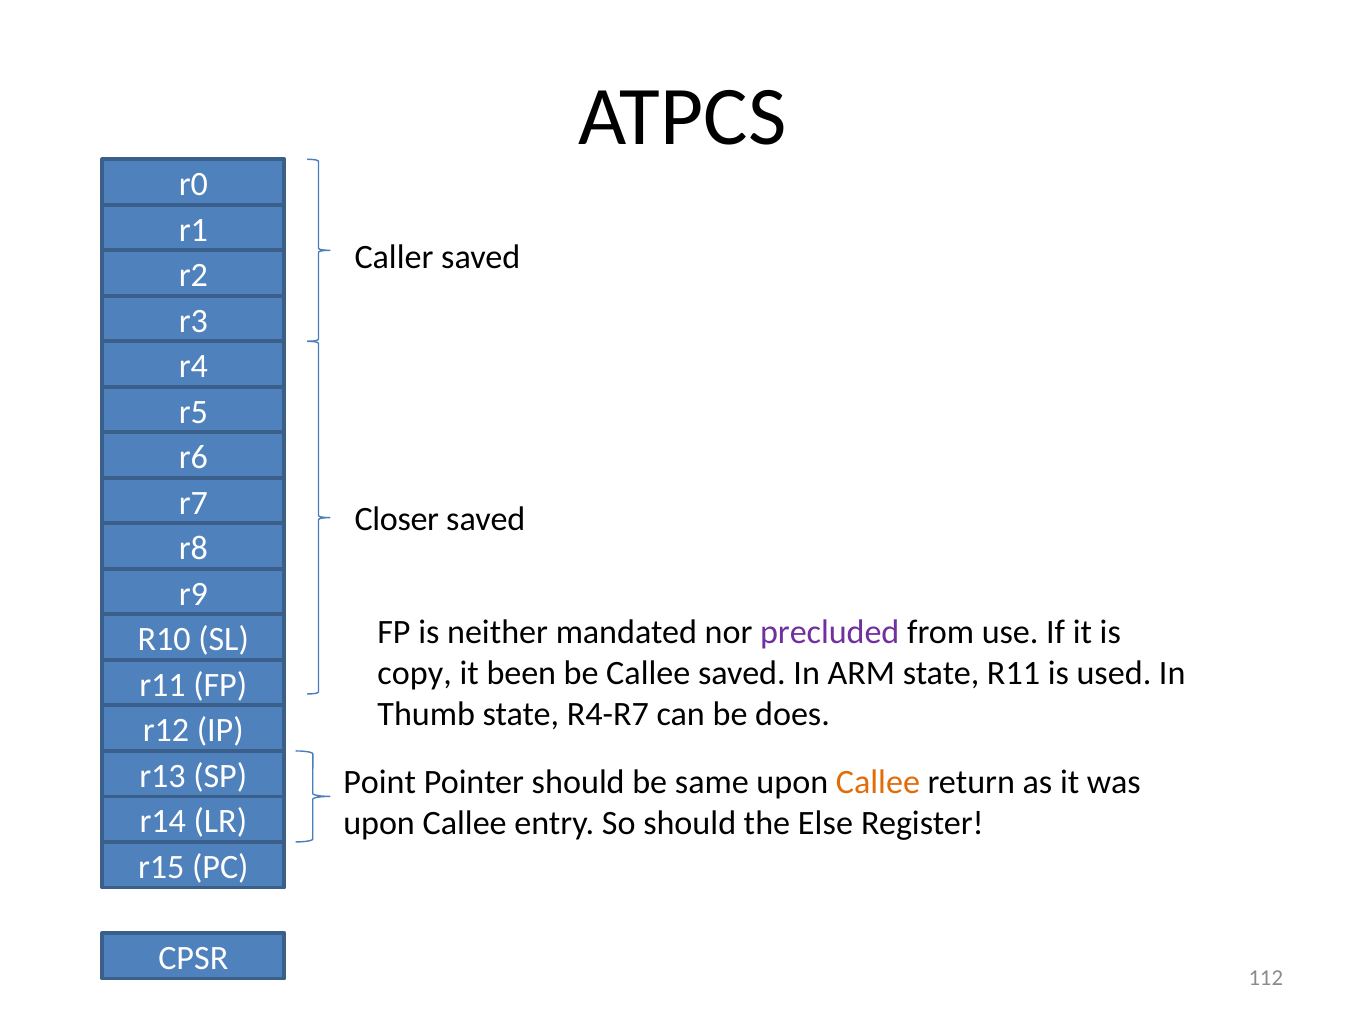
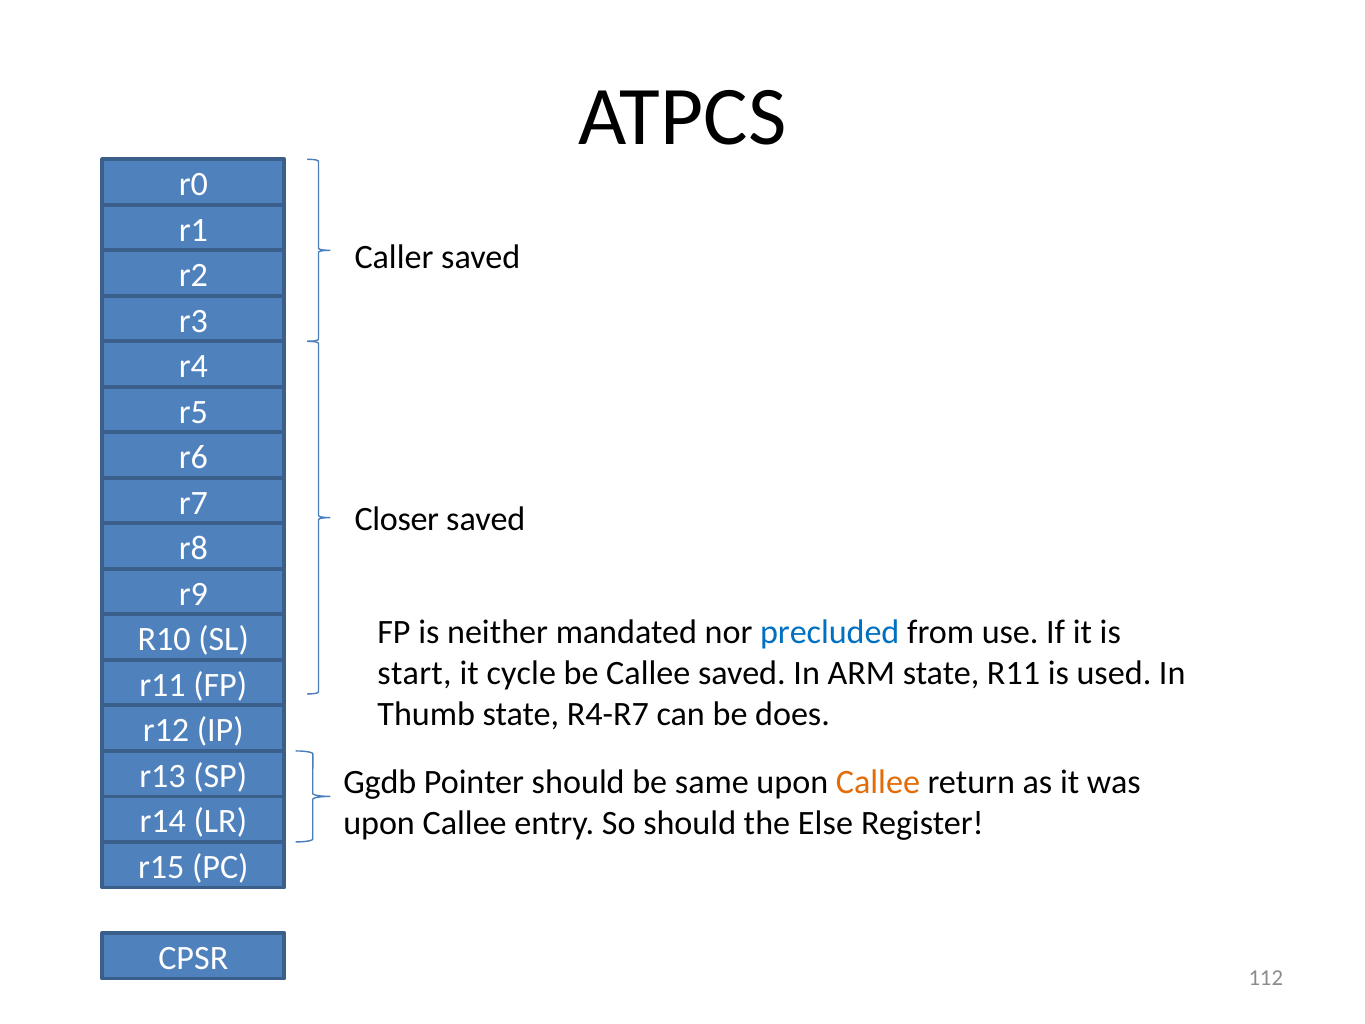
precluded colour: purple -> blue
copy: copy -> start
been: been -> cycle
Point: Point -> Ggdb
